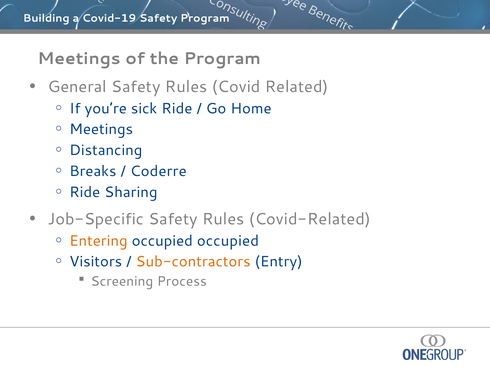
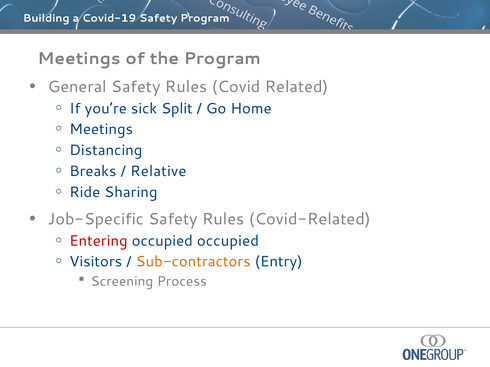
sick Ride: Ride -> Split
Coderre: Coderre -> Relative
Entering colour: orange -> red
